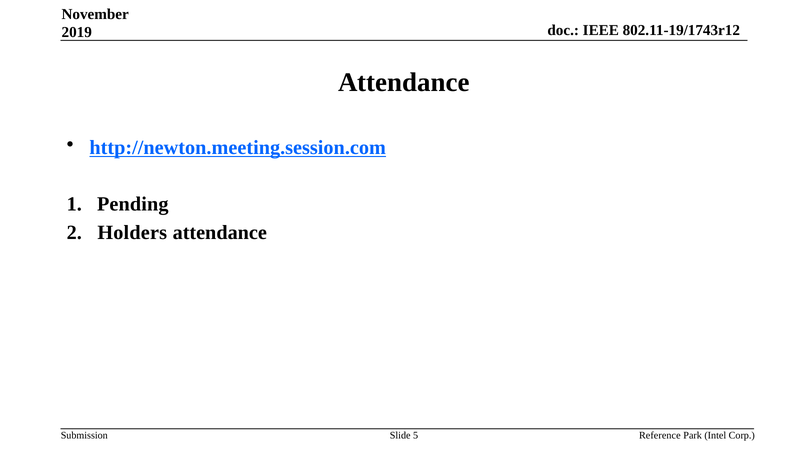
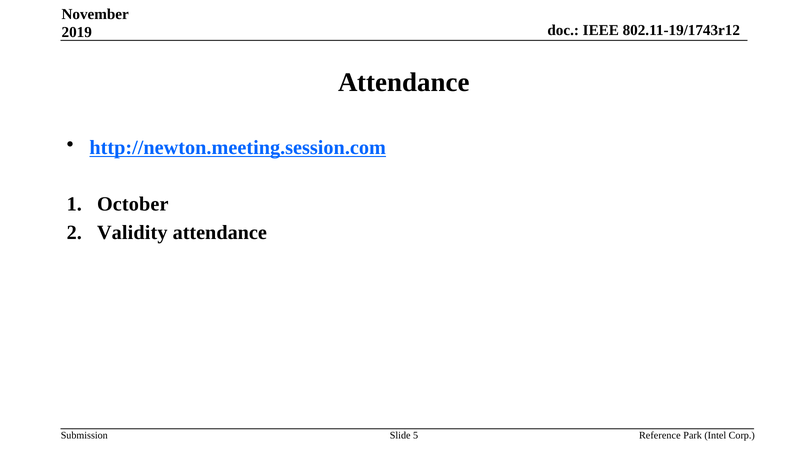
Pending: Pending -> October
Holders: Holders -> Validity
